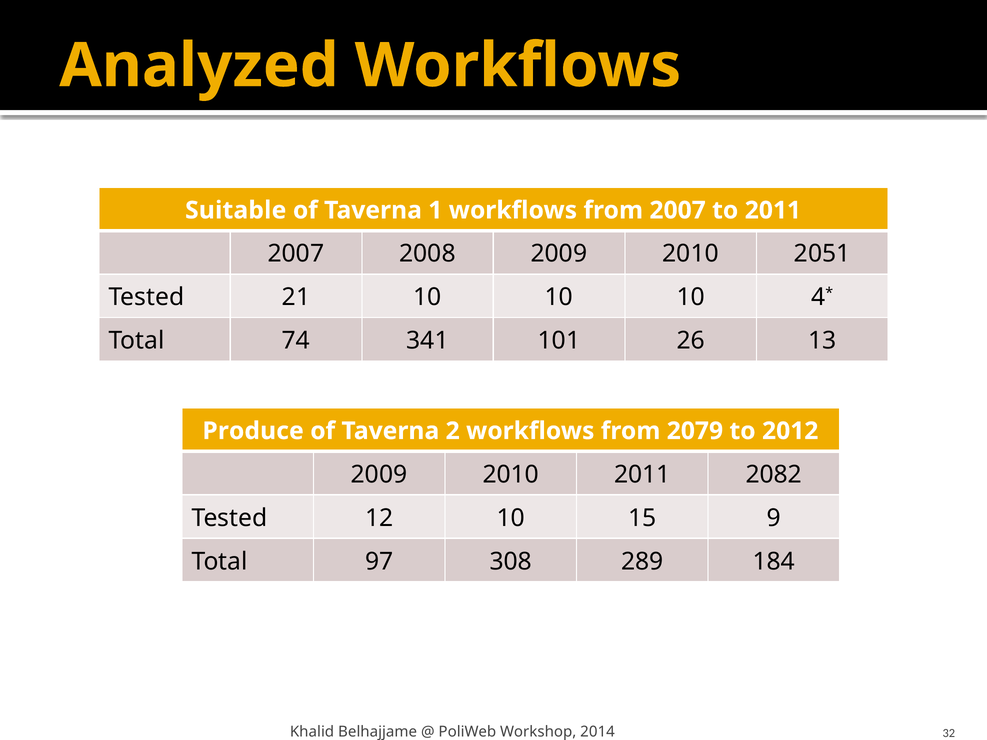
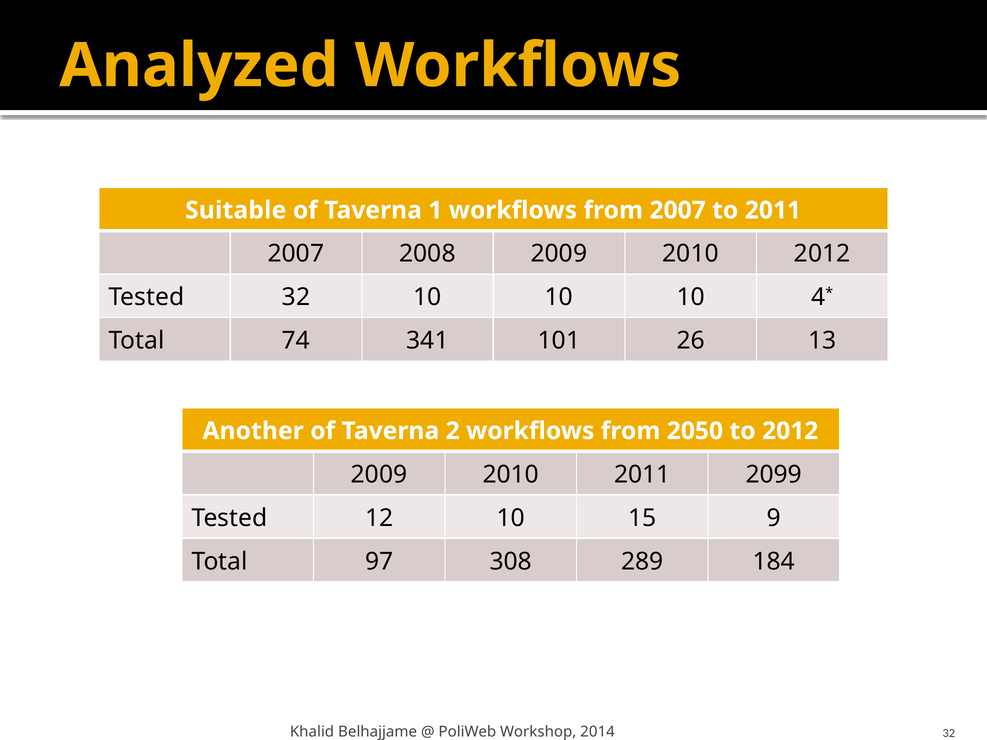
2010 2051: 2051 -> 2012
Tested 21: 21 -> 32
Produce: Produce -> Another
2079: 2079 -> 2050
2082: 2082 -> 2099
